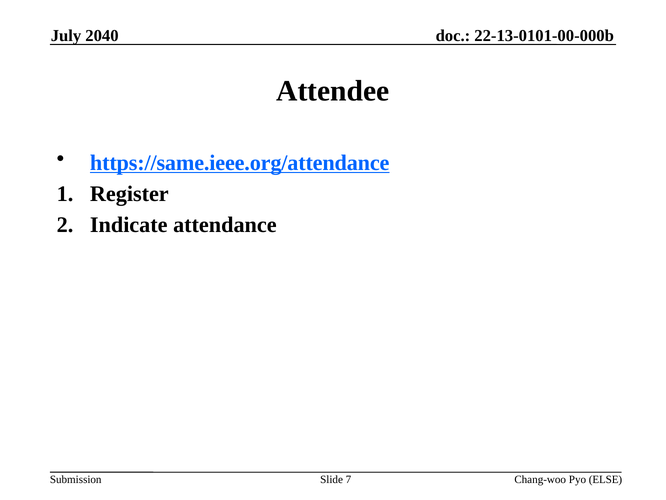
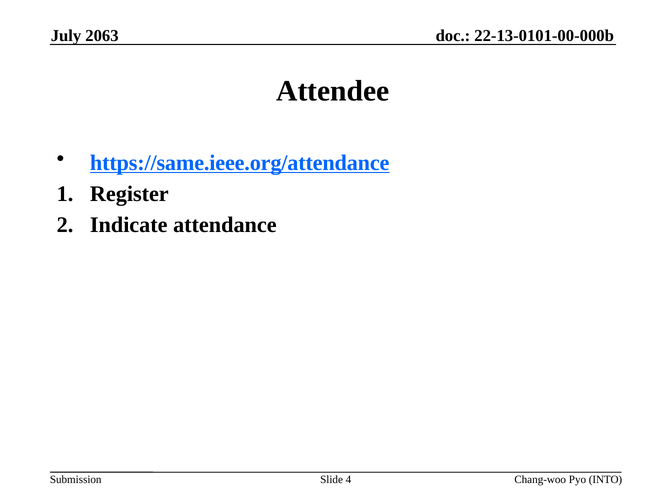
2040: 2040 -> 2063
7: 7 -> 4
ELSE: ELSE -> INTO
